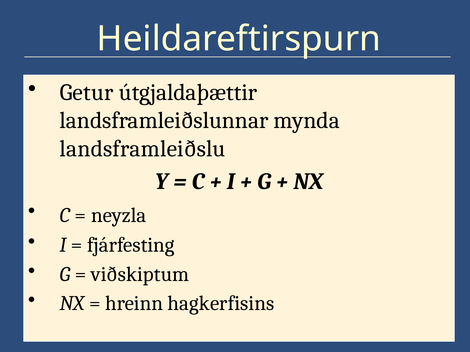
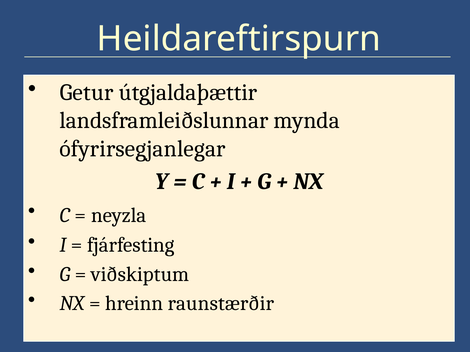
landsframleiðslu: landsframleiðslu -> ófyrirsegjanlegar
hagkerfisins: hagkerfisins -> raunstærðir
